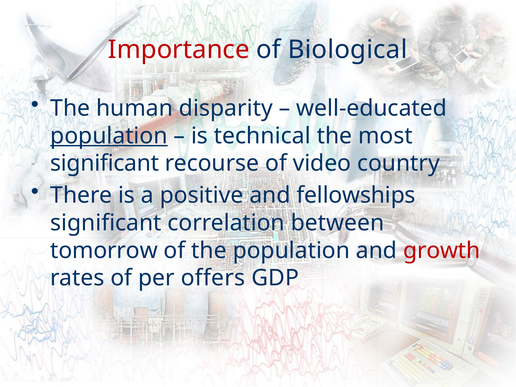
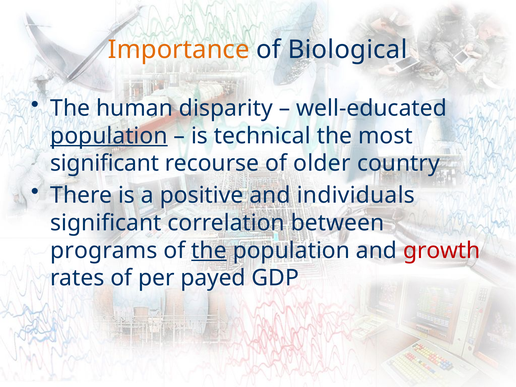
Importance colour: red -> orange
video: video -> older
fellowships: fellowships -> individuals
tomorrow: tomorrow -> programs
the at (209, 250) underline: none -> present
offers: offers -> payed
